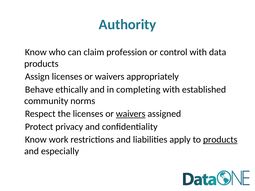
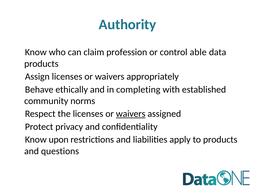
control with: with -> able
work: work -> upon
products at (220, 140) underline: present -> none
especially: especially -> questions
